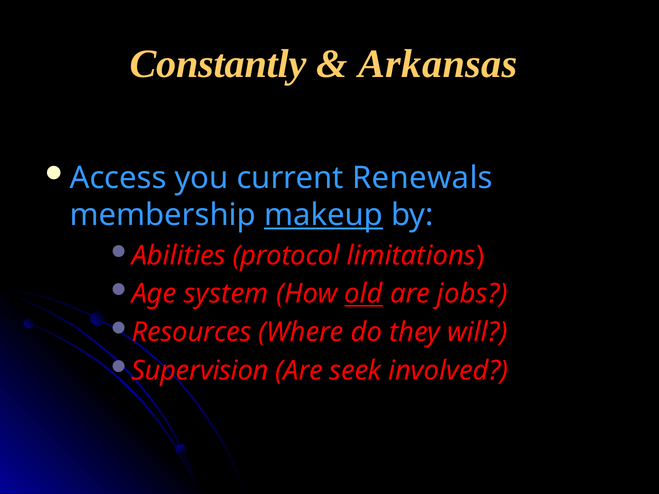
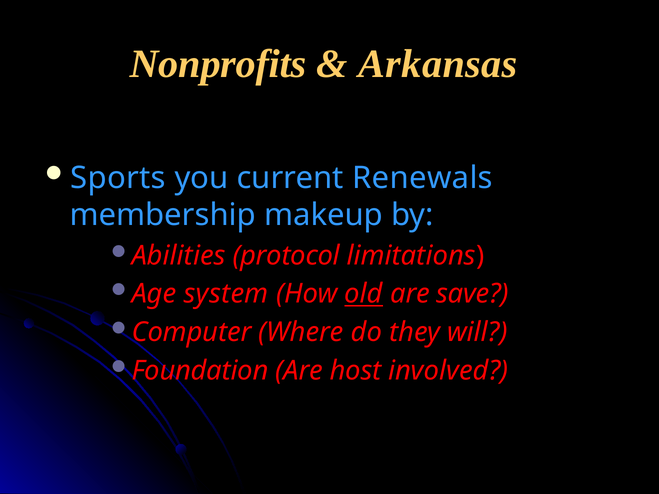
Constantly: Constantly -> Nonprofits
Access: Access -> Sports
makeup underline: present -> none
jobs: jobs -> save
Resources: Resources -> Computer
Supervision: Supervision -> Foundation
seek: seek -> host
